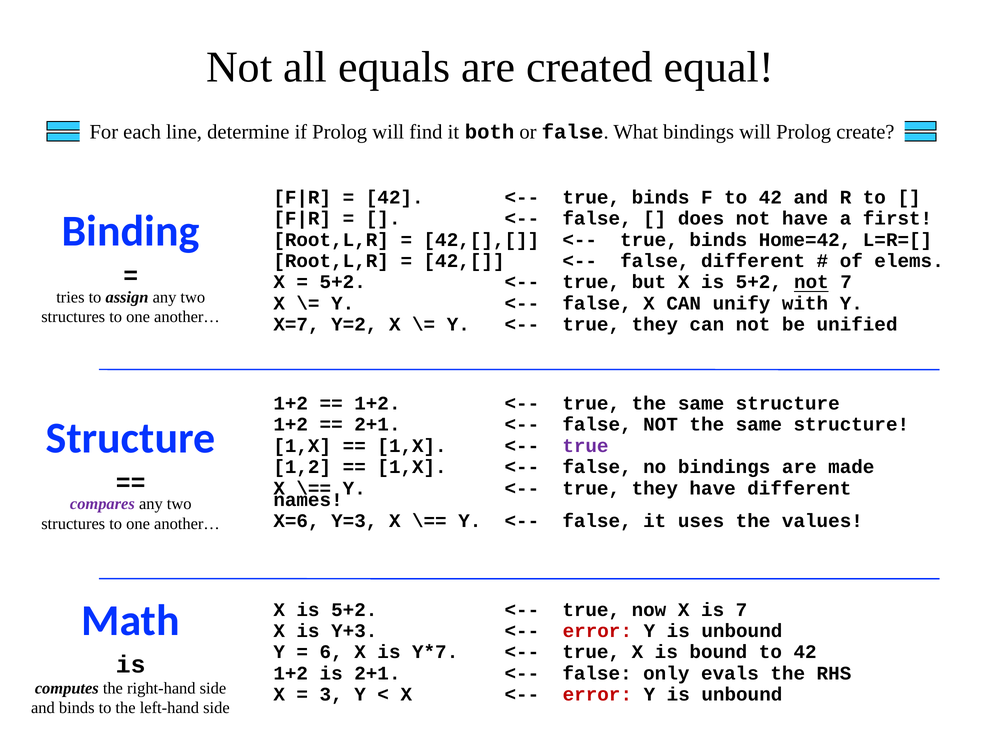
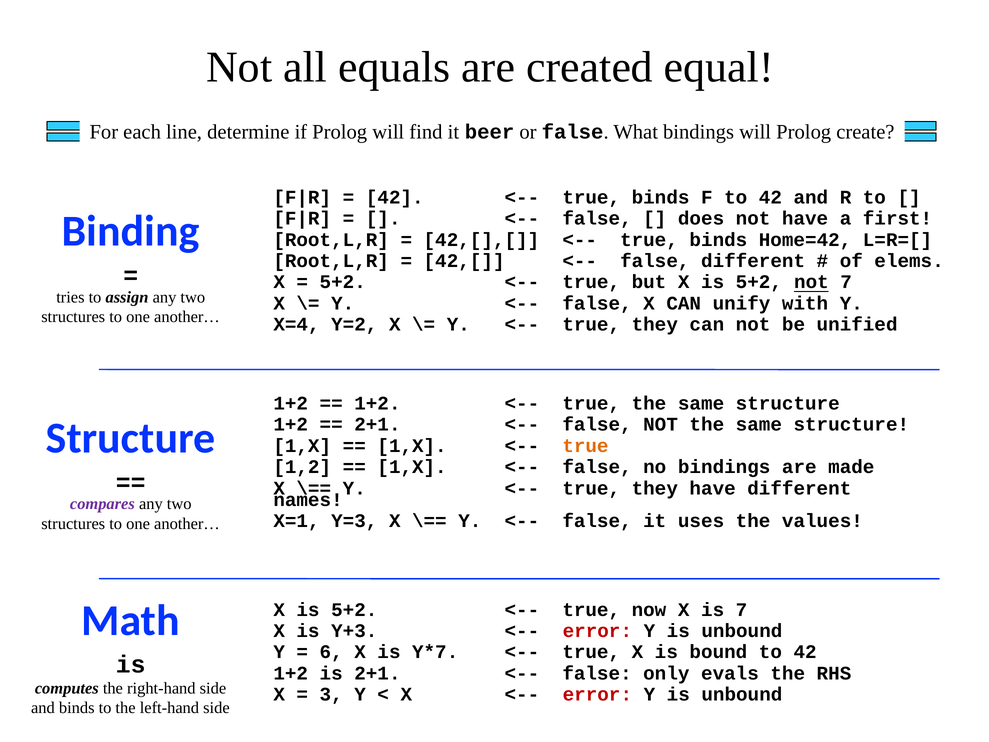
both: both -> beer
X=7: X=7 -> X=4
true at (585, 446) colour: purple -> orange
X=6: X=6 -> X=1
